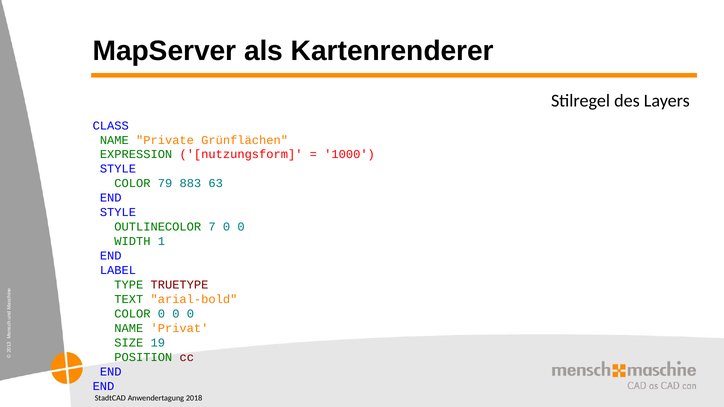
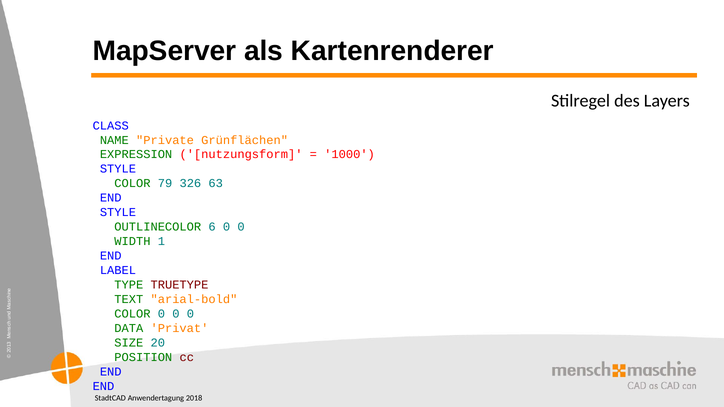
883: 883 -> 326
7: 7 -> 6
NAME at (129, 328): NAME -> DATA
19: 19 -> 20
